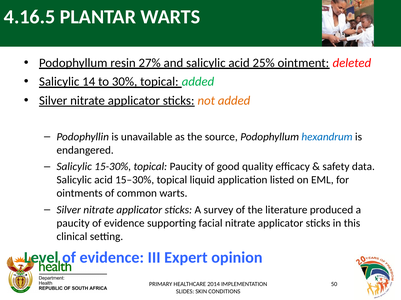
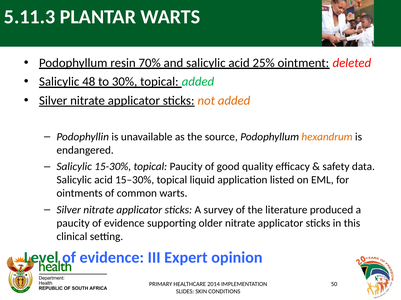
4.16.5: 4.16.5 -> 5.11.3
27%: 27% -> 70%
14: 14 -> 48
hexandrum colour: blue -> orange
facial: facial -> older
